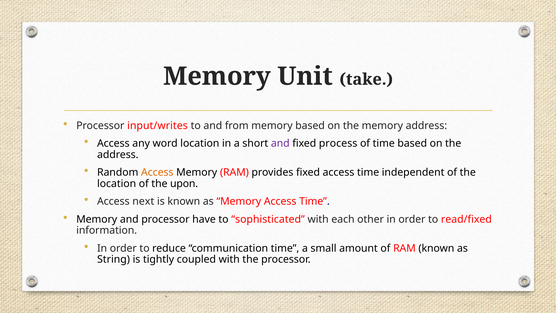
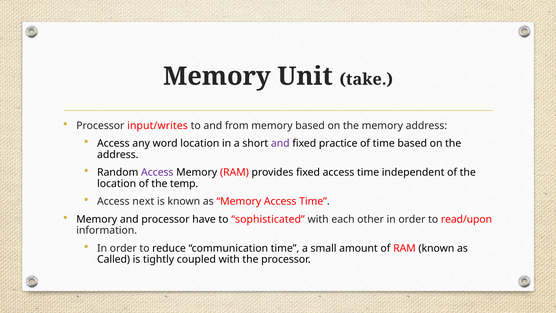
process: process -> practice
Access at (157, 172) colour: orange -> purple
upon: upon -> temp
read/fixed: read/fixed -> read/upon
String: String -> Called
